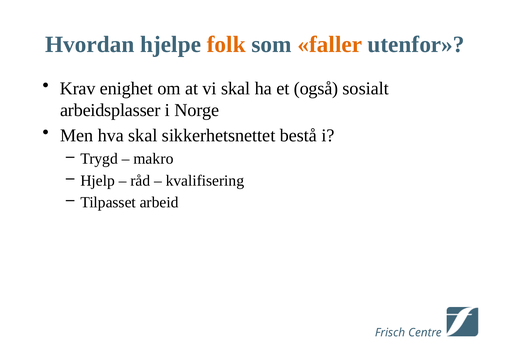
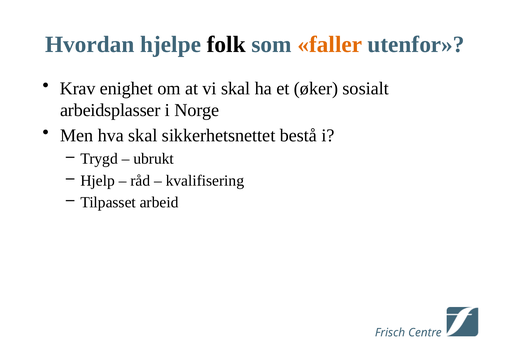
folk colour: orange -> black
også: også -> øker
makro: makro -> ubrukt
